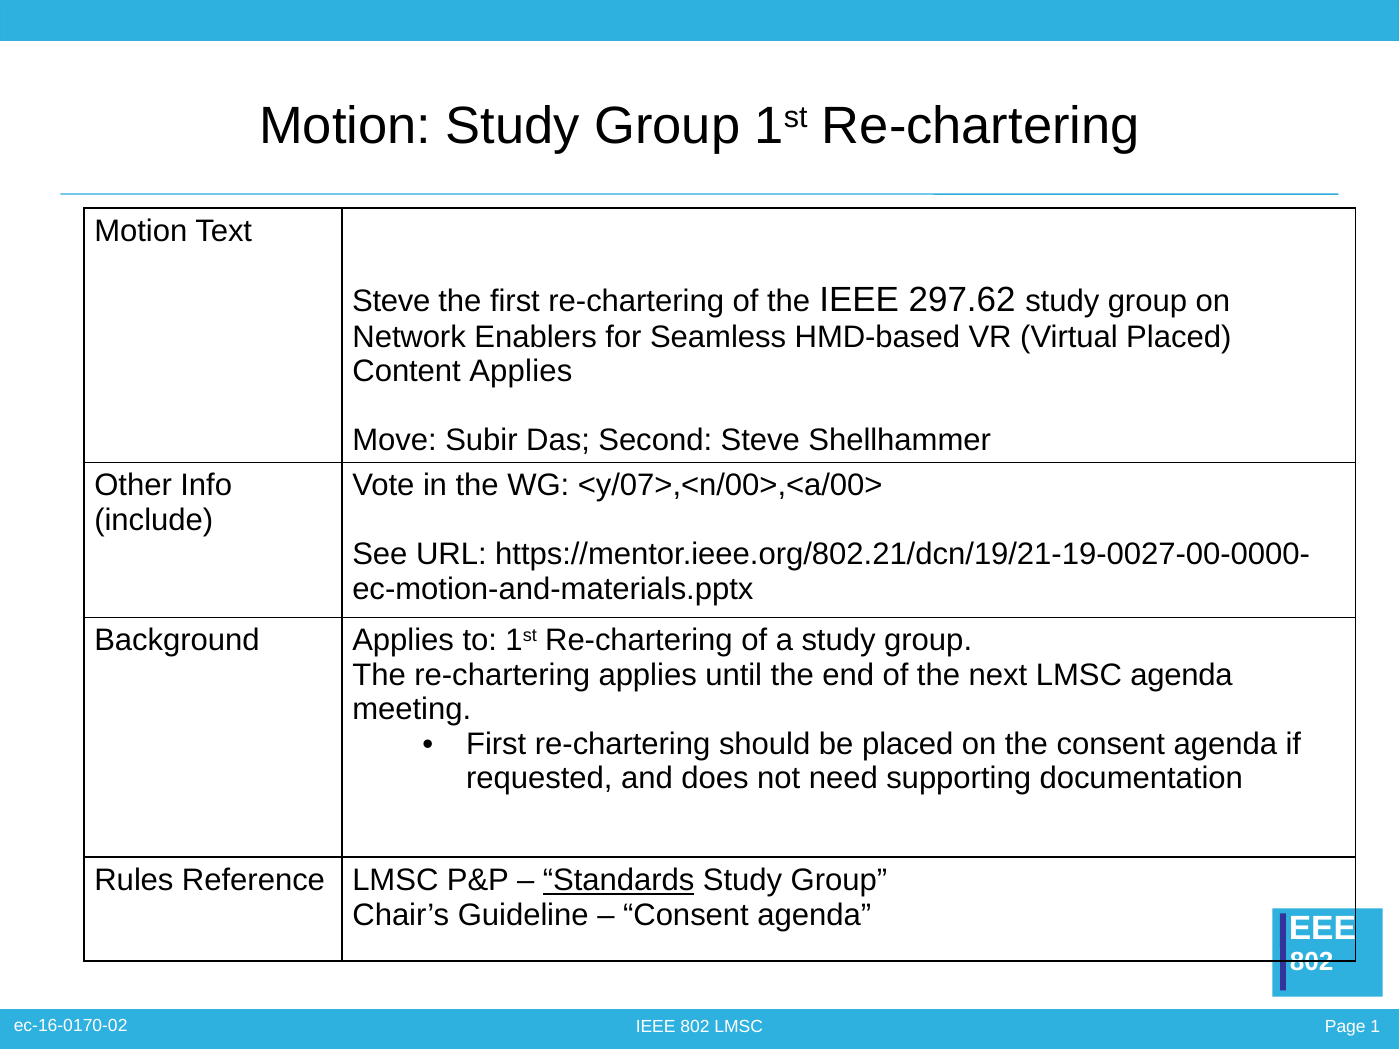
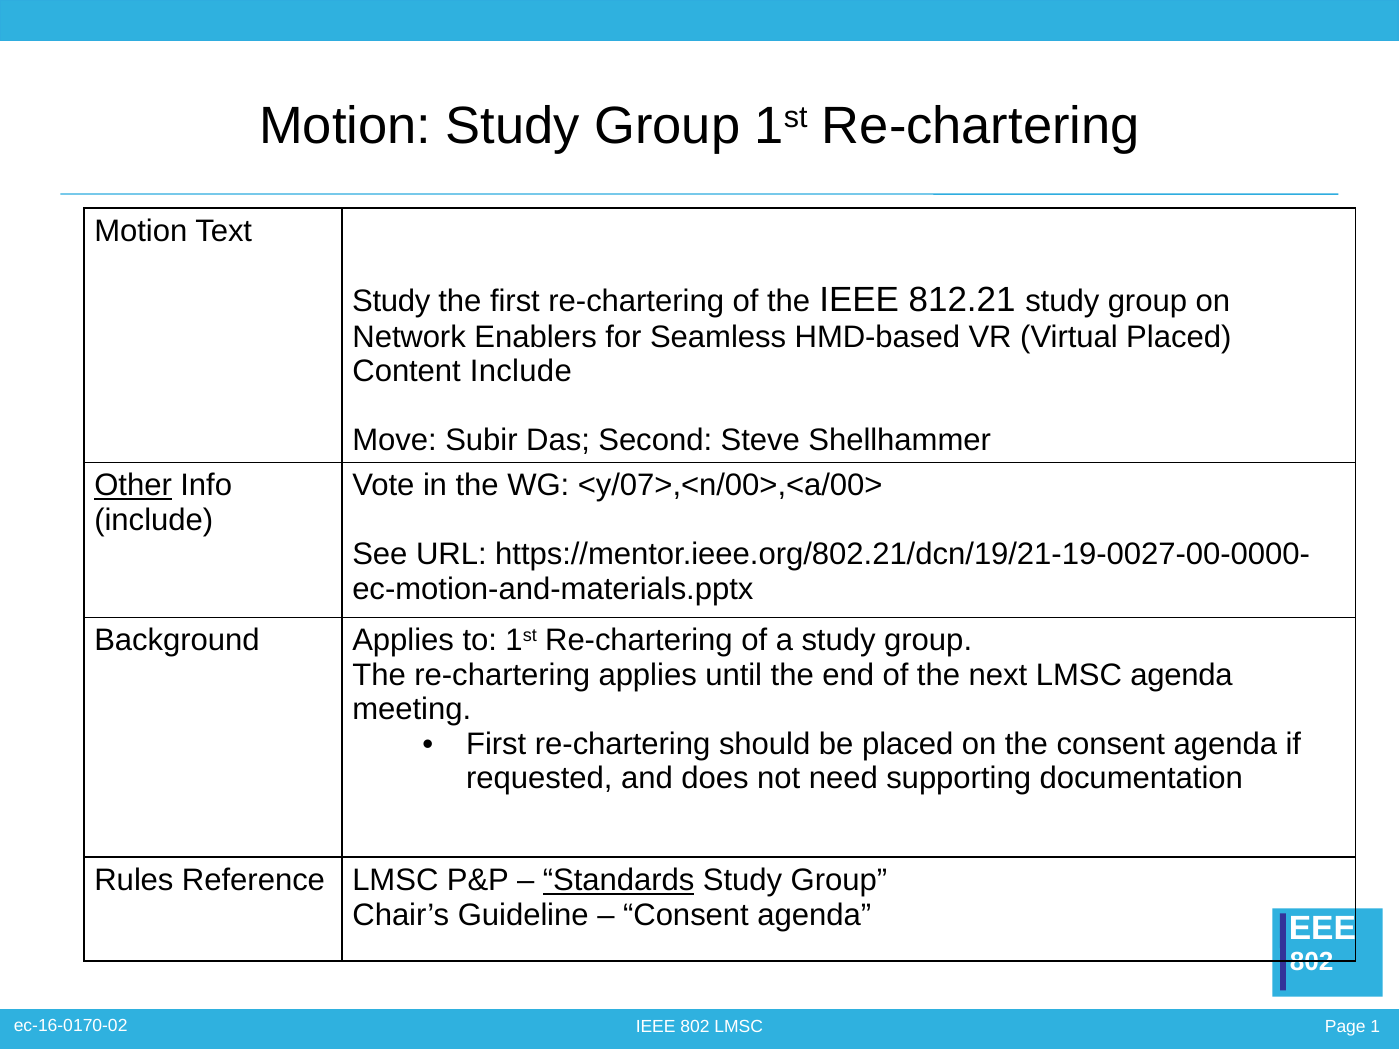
Steve at (391, 302): Steve -> Study
297.62: 297.62 -> 812.21
Content Applies: Applies -> Include
Other underline: none -> present
